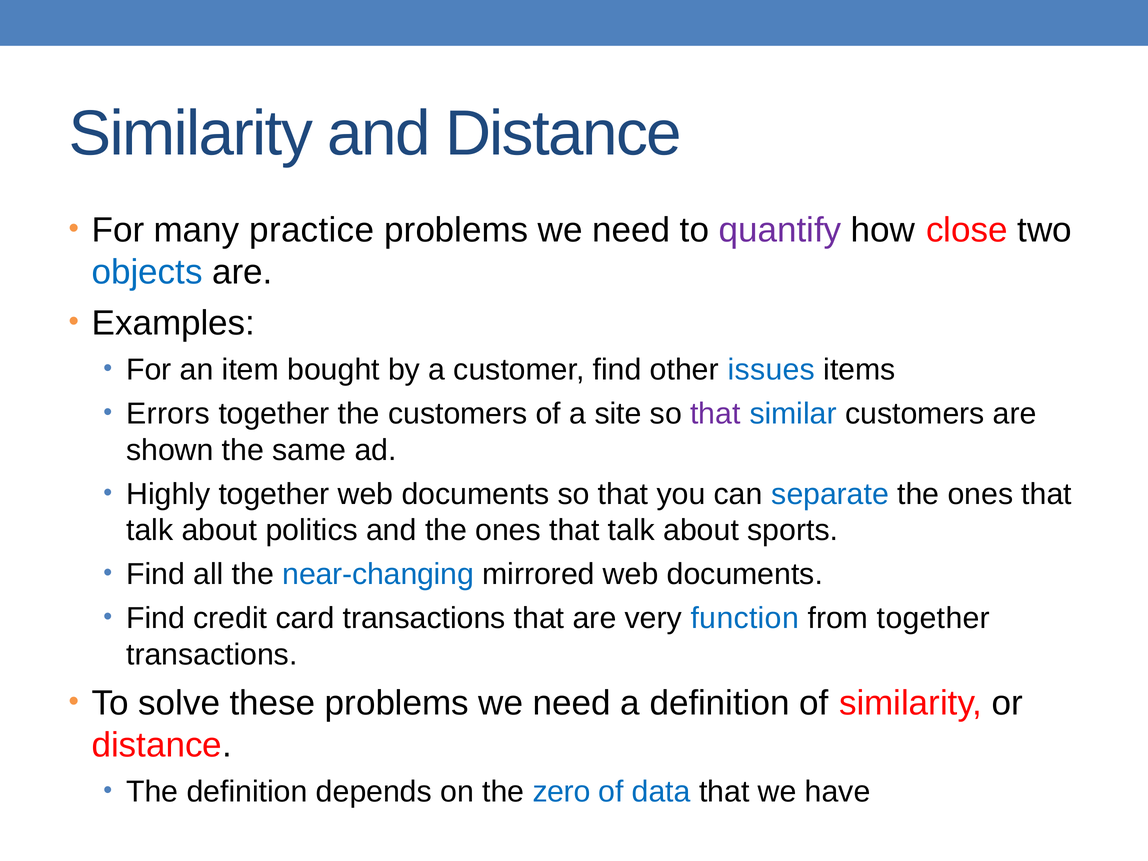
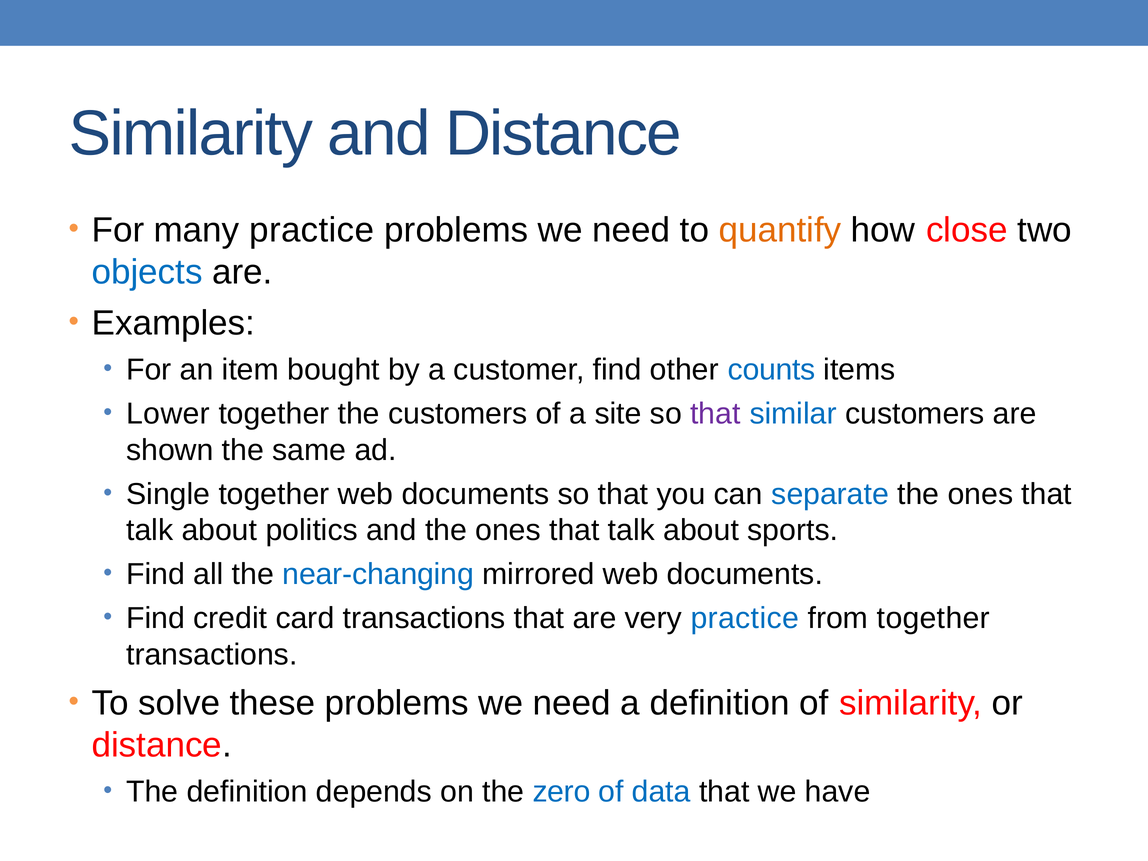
quantify colour: purple -> orange
issues: issues -> counts
Errors: Errors -> Lower
Highly: Highly -> Single
very function: function -> practice
